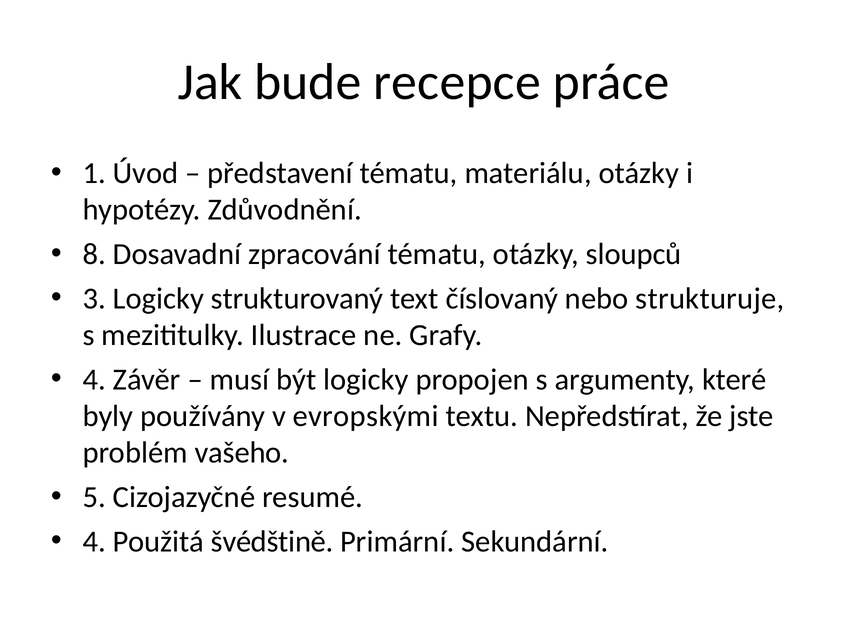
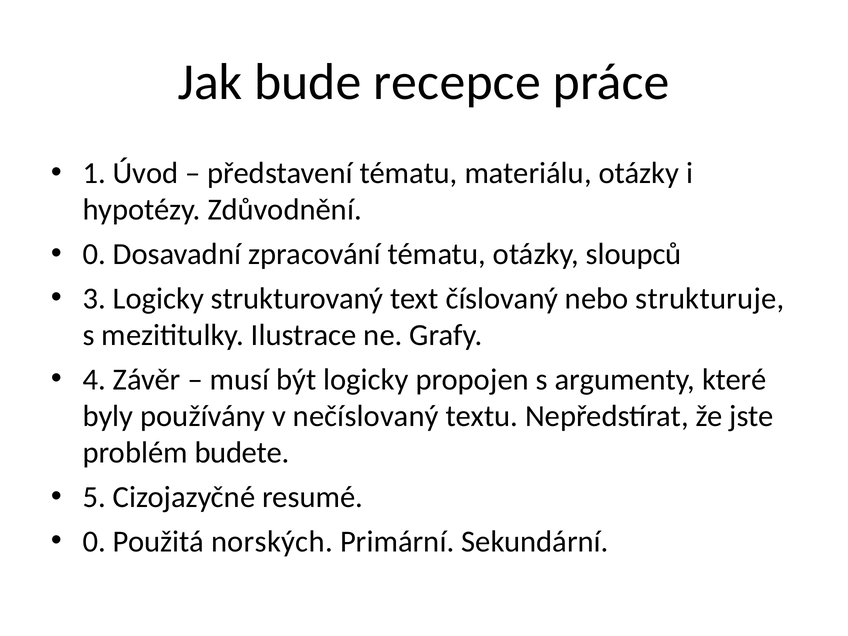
8 at (94, 254): 8 -> 0
evropskými: evropskými -> nečíslovaný
vašeho: vašeho -> budete
4 at (94, 541): 4 -> 0
švédštině: švédštině -> norských
